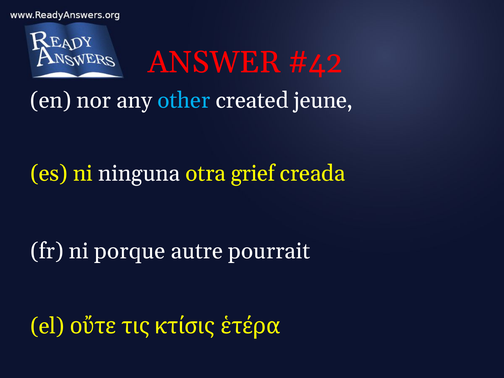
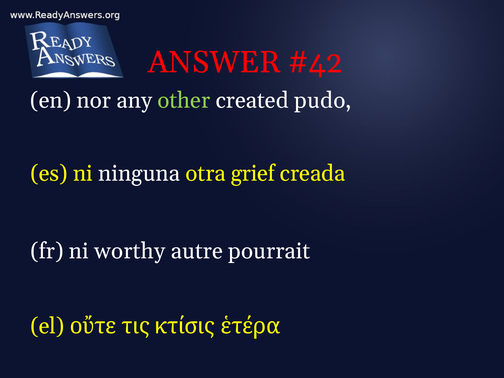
other colour: light blue -> light green
jeune: jeune -> pudo
porque: porque -> worthy
